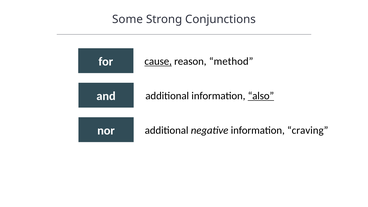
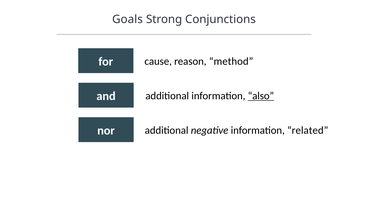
Some: Some -> Goals
cause underline: present -> none
craving: craving -> related
